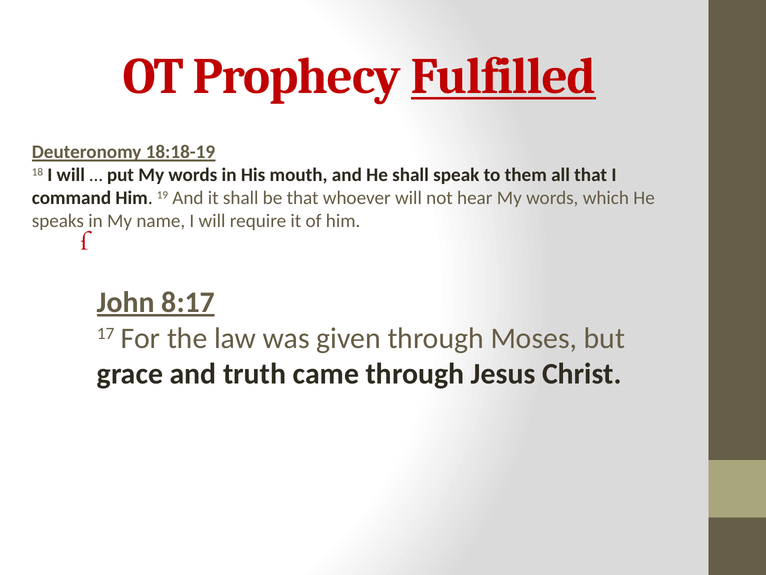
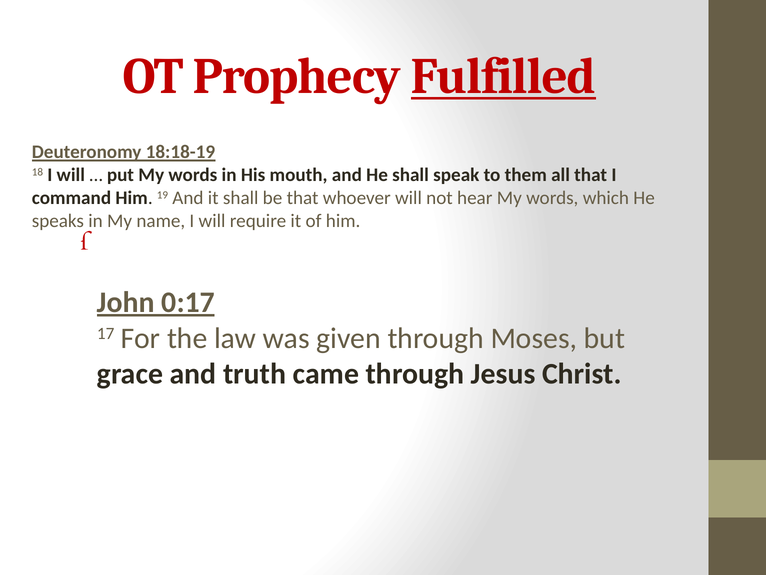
8:17: 8:17 -> 0:17
